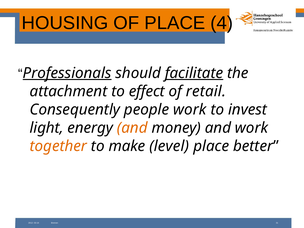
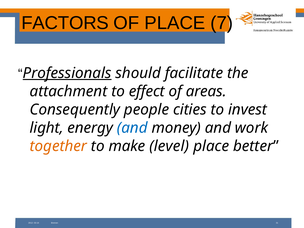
HOUSING: HOUSING -> FACTORS
4: 4 -> 7
facilitate underline: present -> none
retail: retail -> areas
people work: work -> cities
and at (132, 128) colour: orange -> blue
